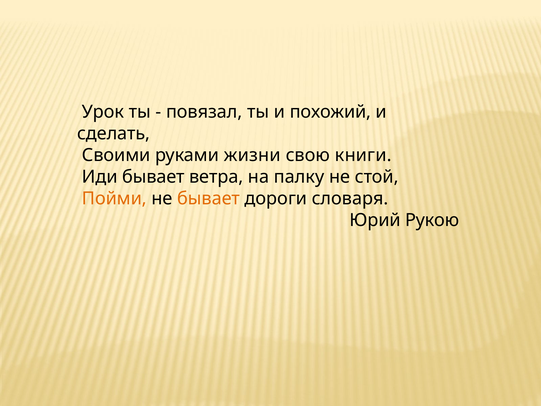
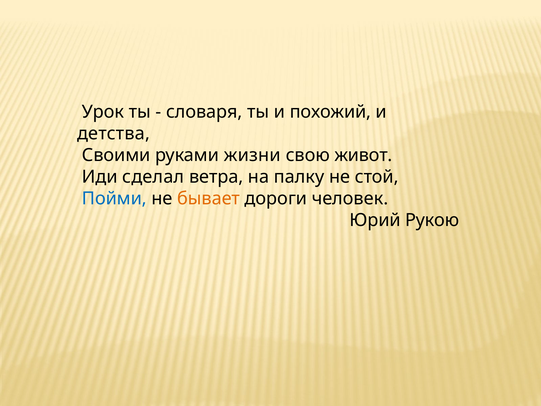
повязал: повязал -> словаря
сделать: сделать -> детства
книги: книги -> живот
Иди бывает: бывает -> сделал
Пойми colour: orange -> blue
словаря: словаря -> человек
